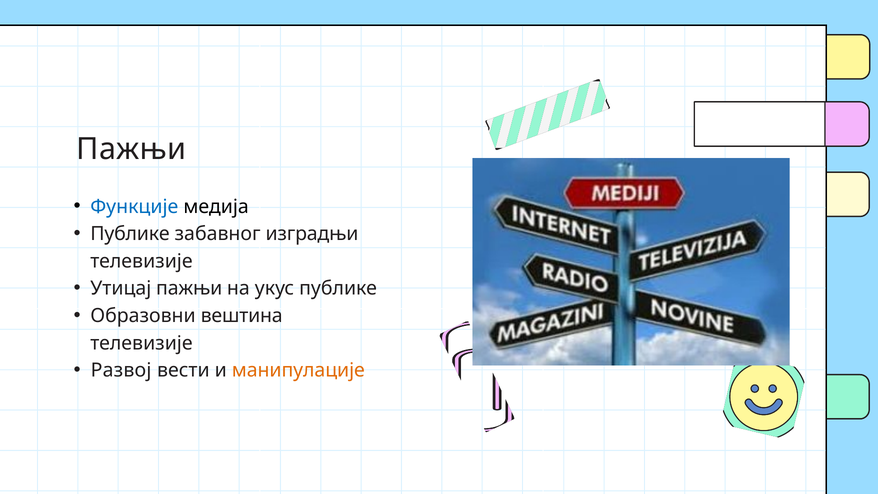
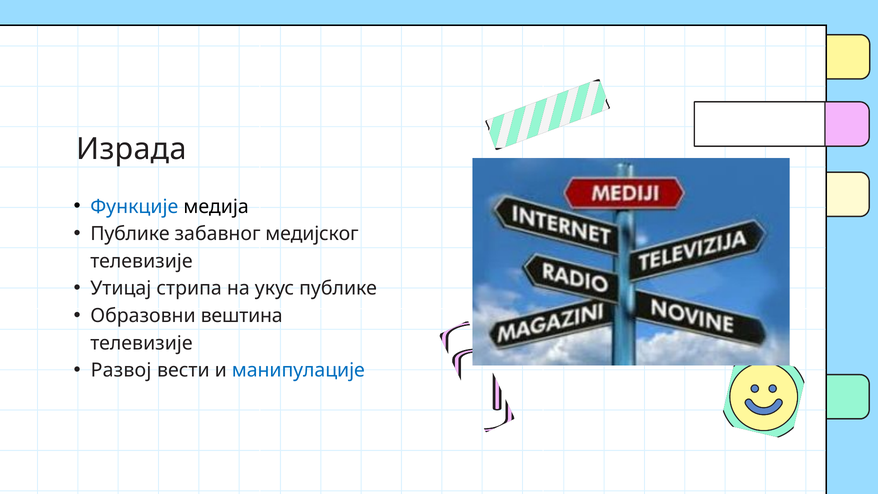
Пажњи at (131, 149): Пажњи -> Израда
изградњи: изградњи -> медијског
Утицај пажњи: пажњи -> стрипа
манипулације colour: orange -> blue
